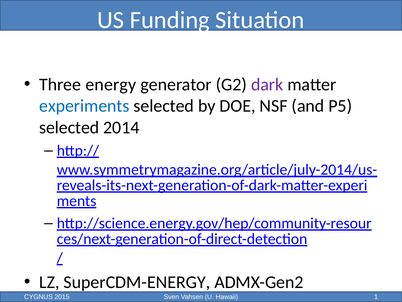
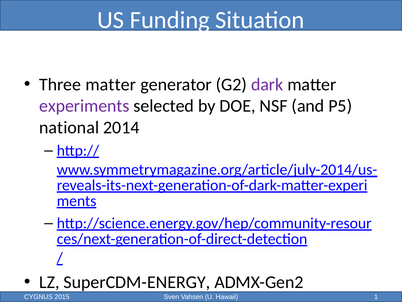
Three energy: energy -> matter
experiments colour: blue -> purple
selected at (69, 127): selected -> national
